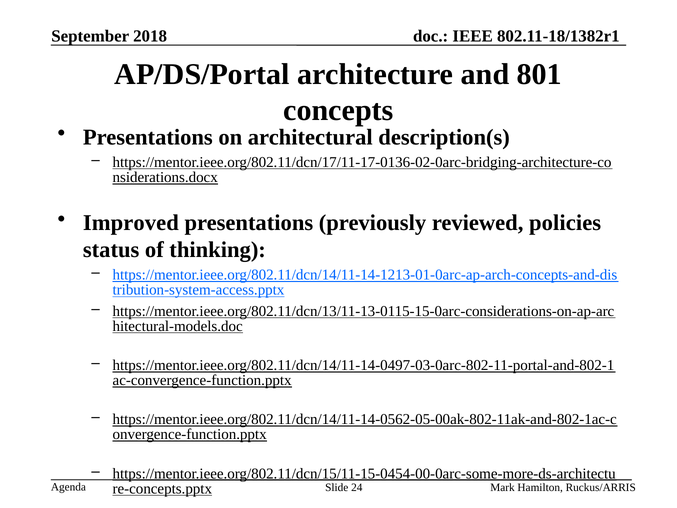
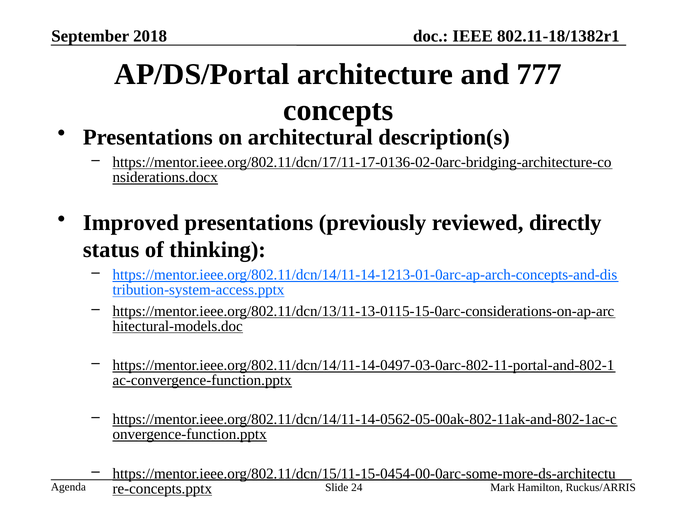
801: 801 -> 777
policies: policies -> directly
